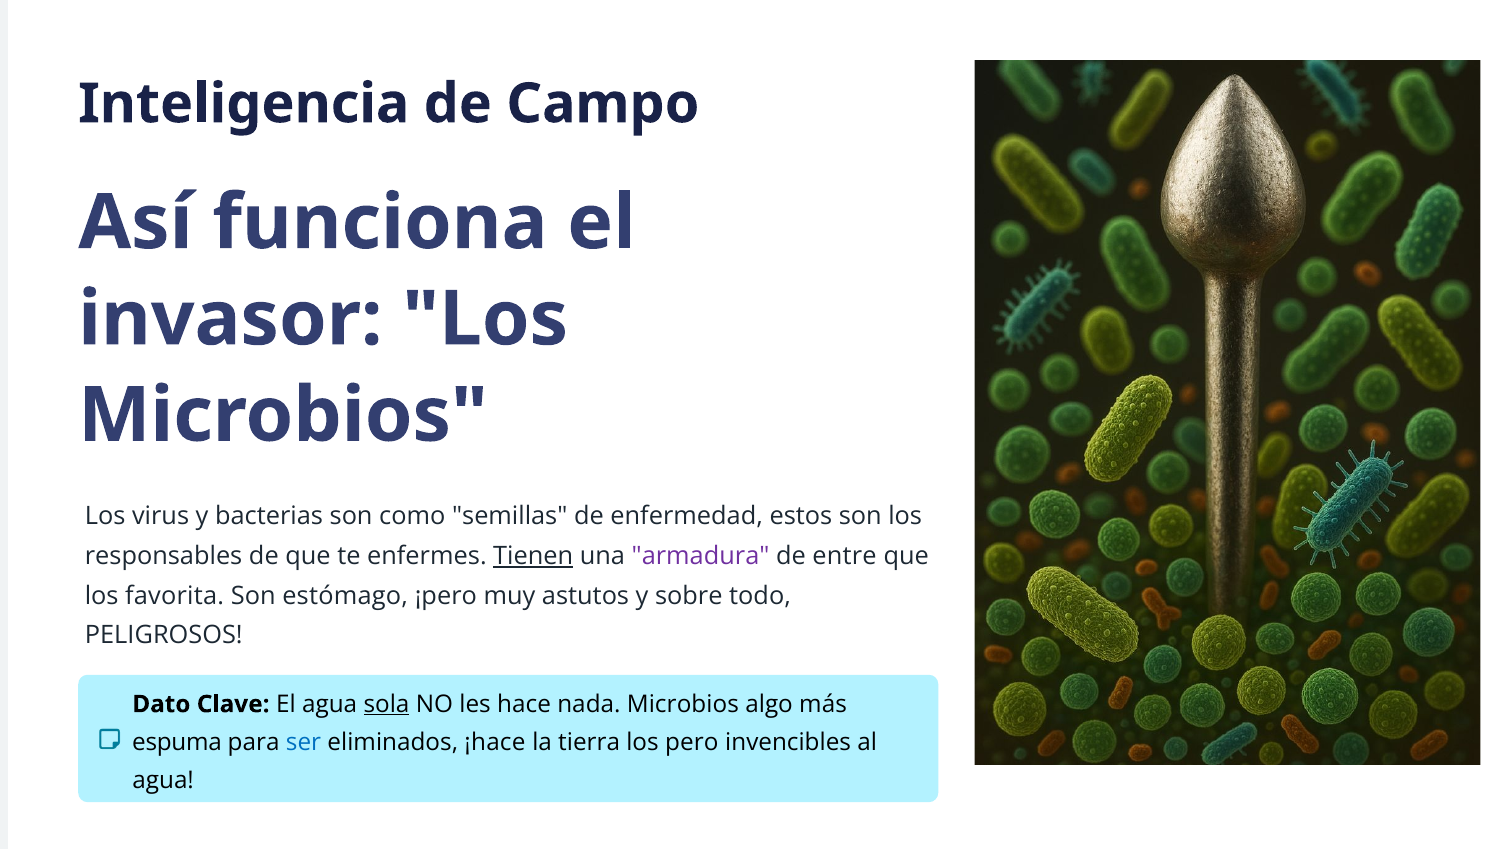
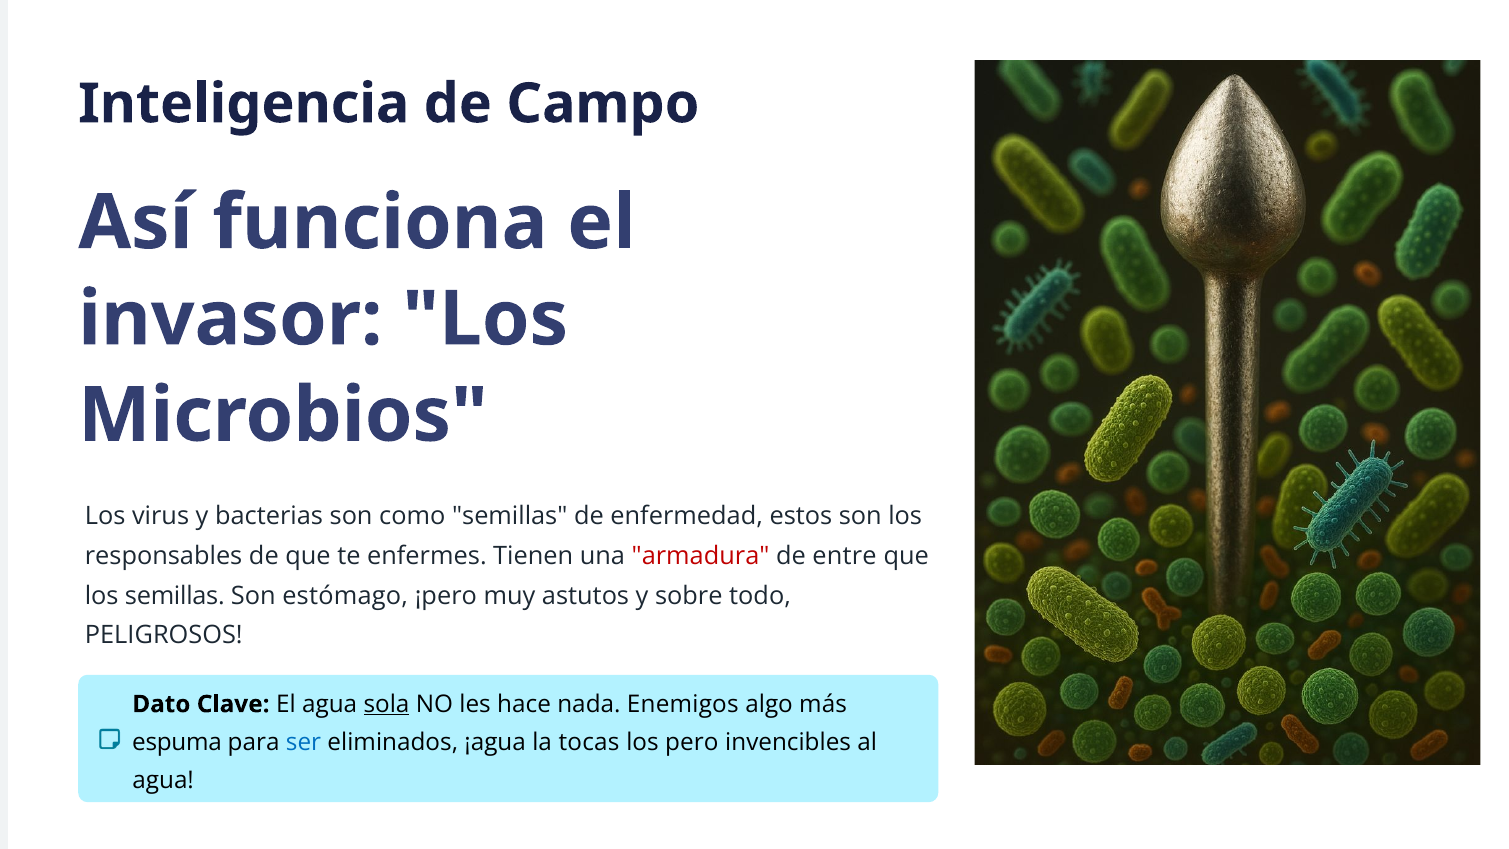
Tienen underline: present -> none
armadura colour: purple -> red
los favorita: favorita -> semillas
nada Microbios: Microbios -> Enemigos
¡hace: ¡hace -> ¡agua
tierra: tierra -> tocas
